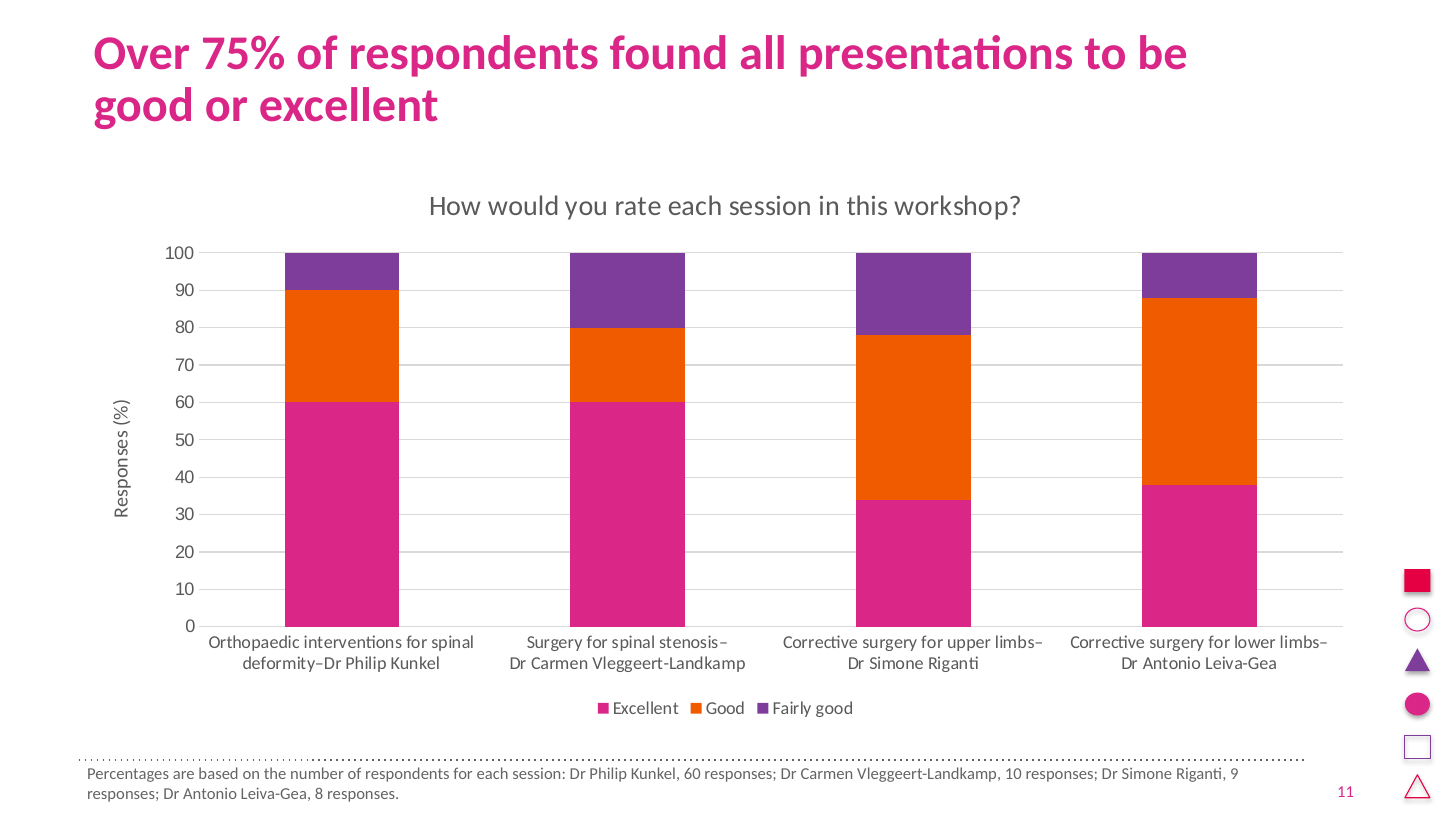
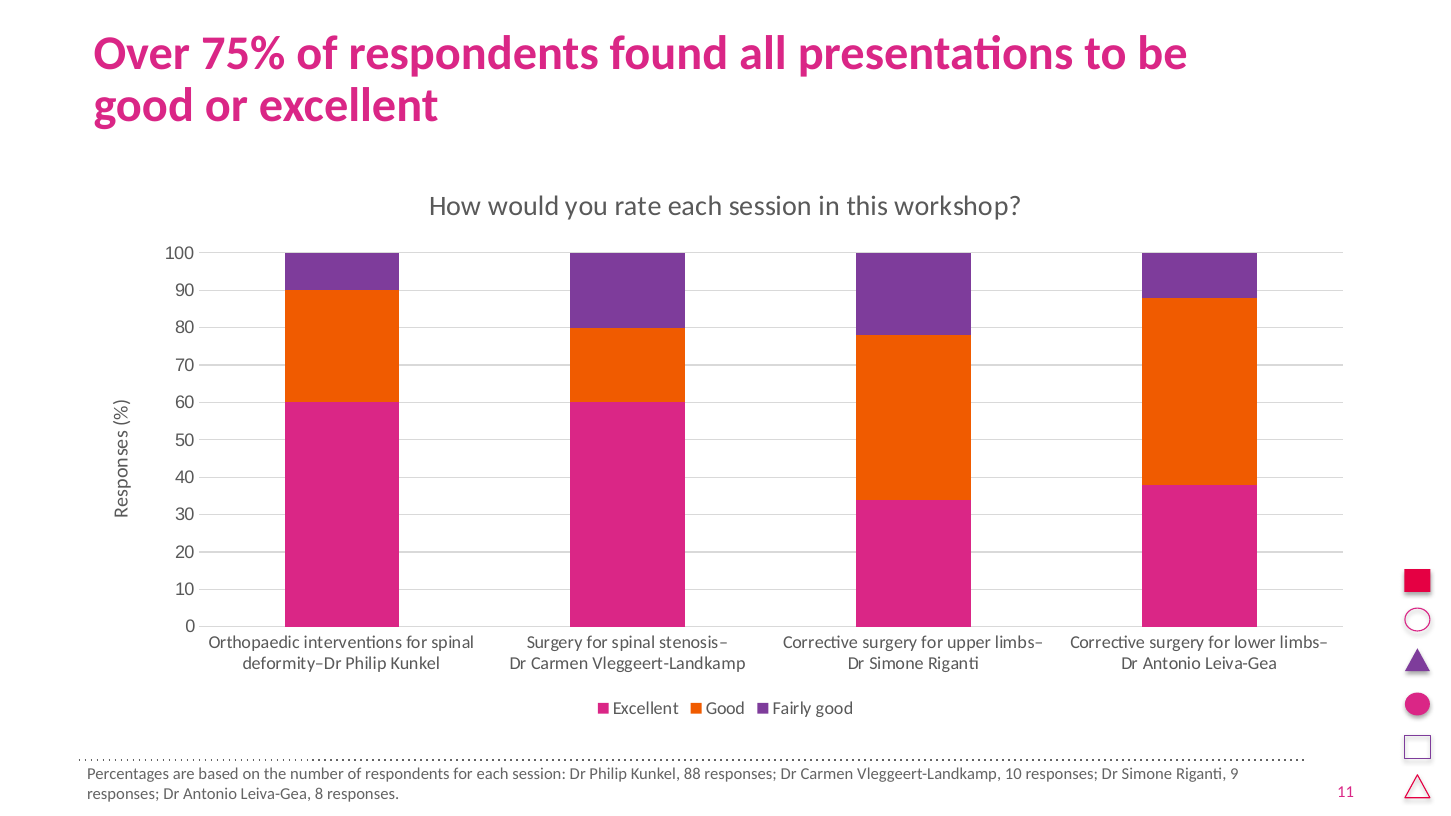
Kunkel 60: 60 -> 88
